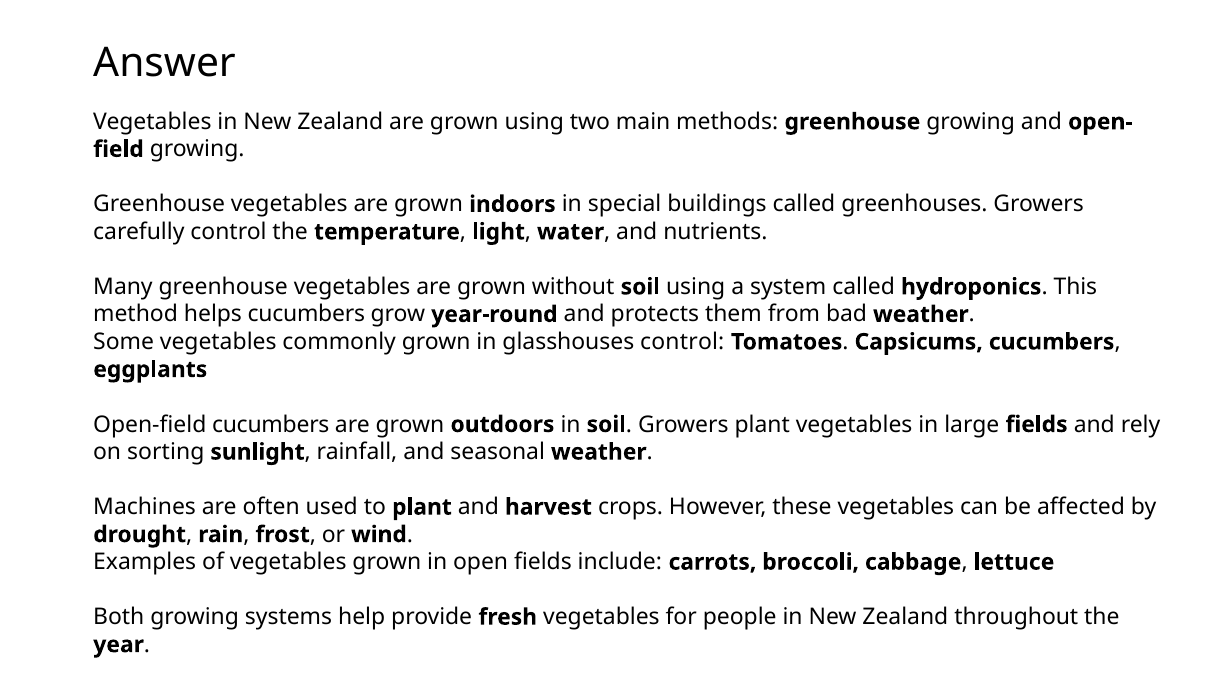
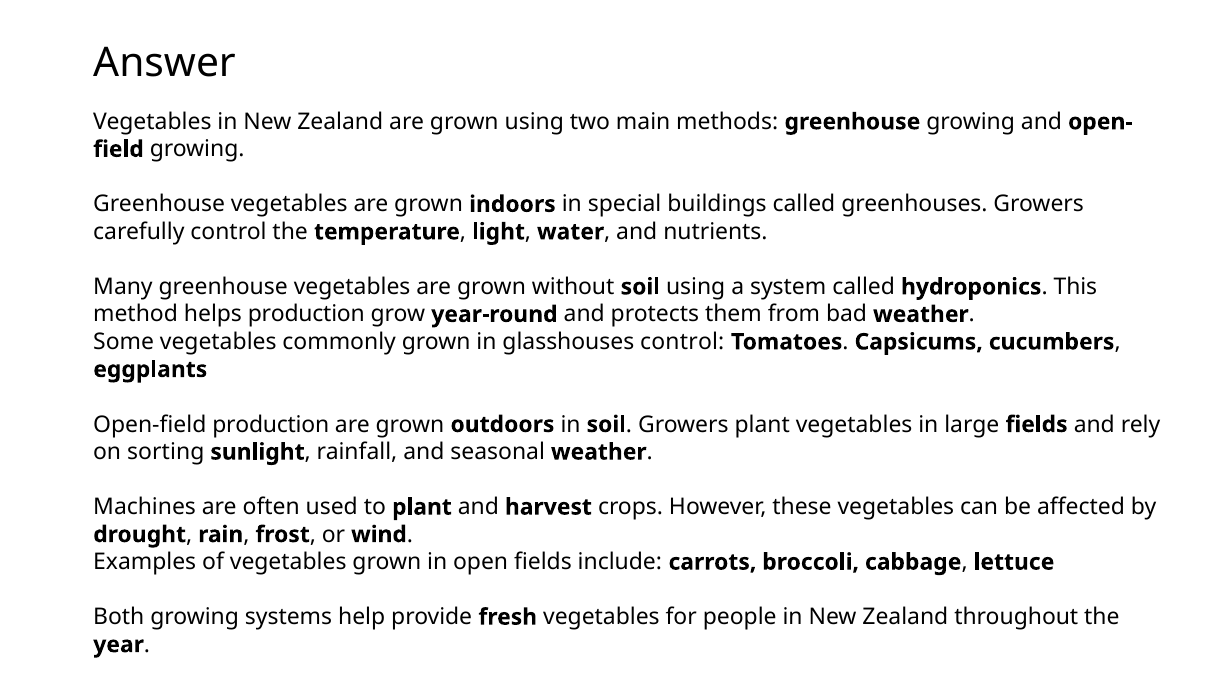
helps cucumbers: cucumbers -> production
Open-field cucumbers: cucumbers -> production
